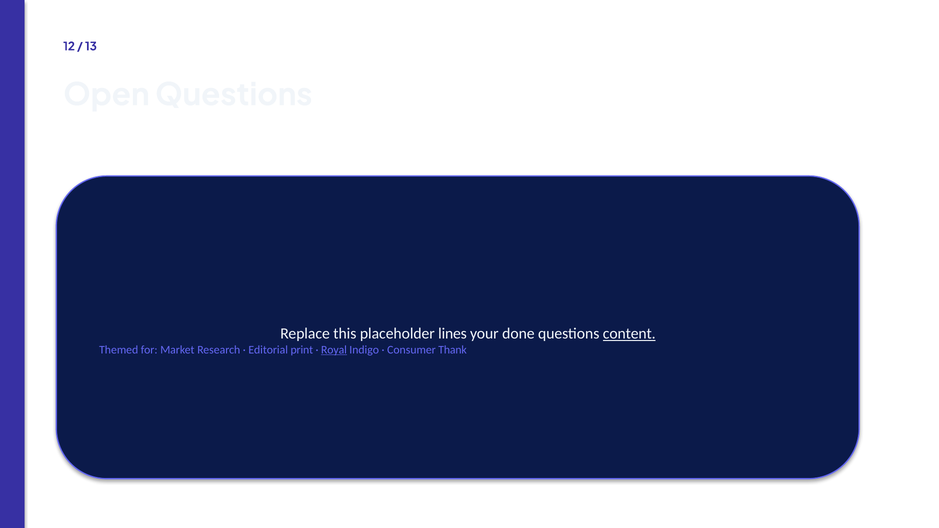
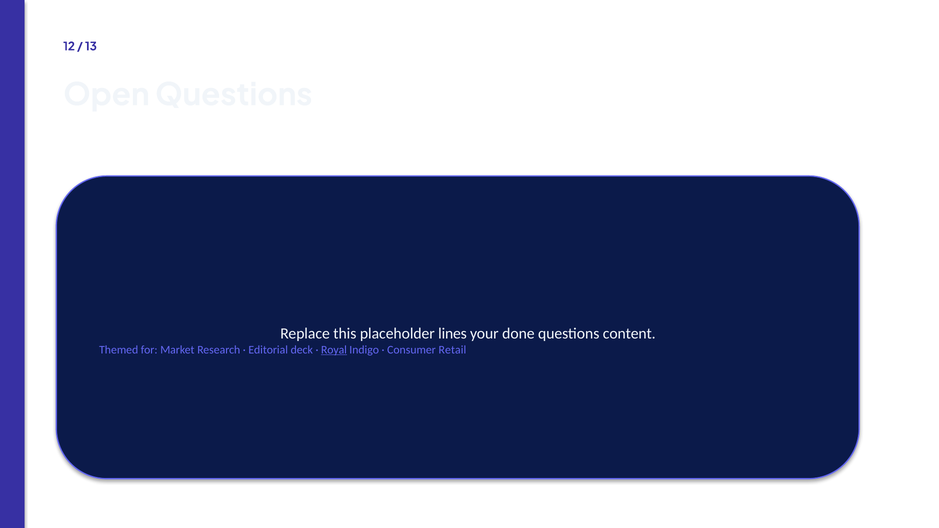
content underline: present -> none
print: print -> deck
Thank: Thank -> Retail
